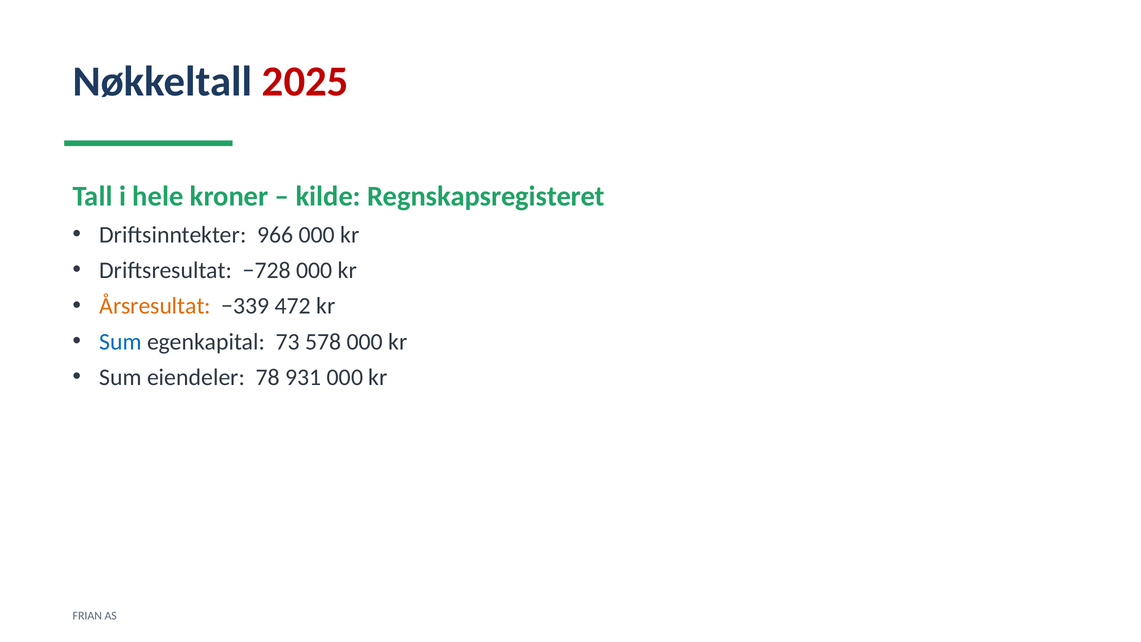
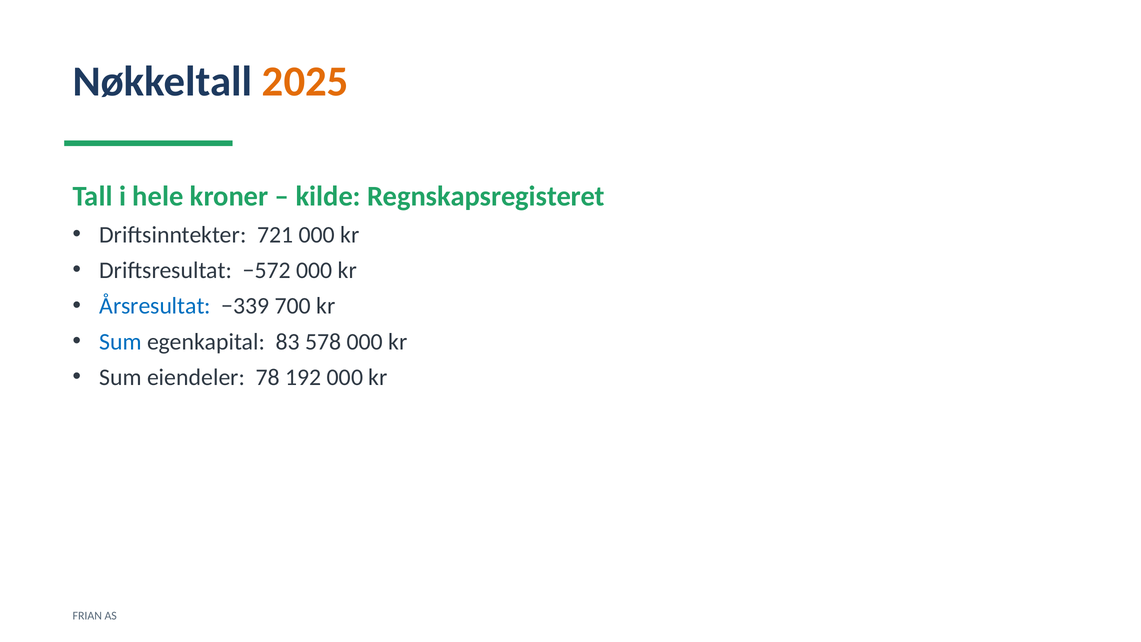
2025 colour: red -> orange
966: 966 -> 721
−728: −728 -> −572
Årsresultat colour: orange -> blue
472: 472 -> 700
73: 73 -> 83
931: 931 -> 192
